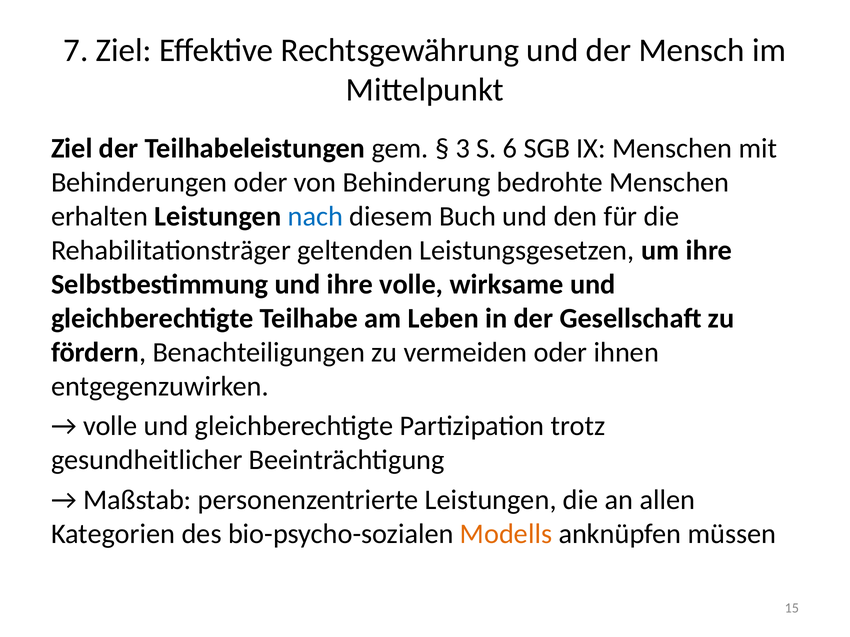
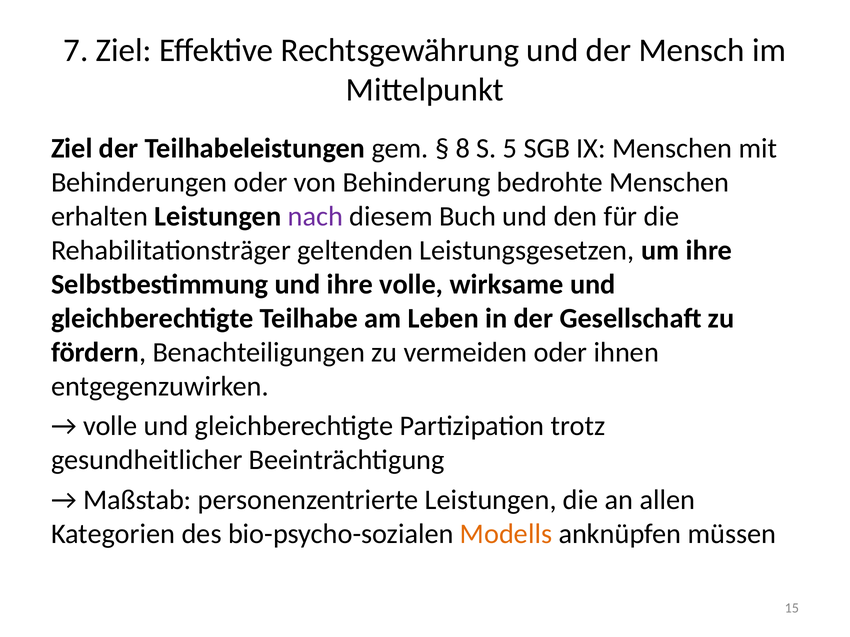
3: 3 -> 8
6: 6 -> 5
nach colour: blue -> purple
